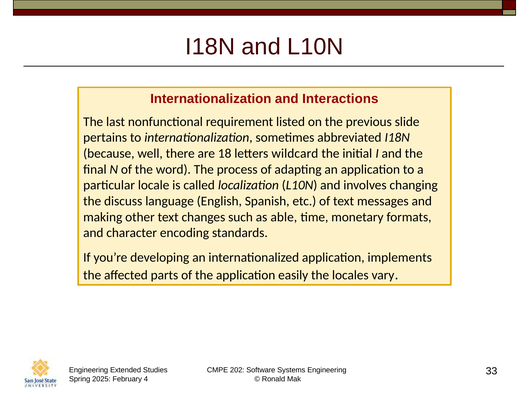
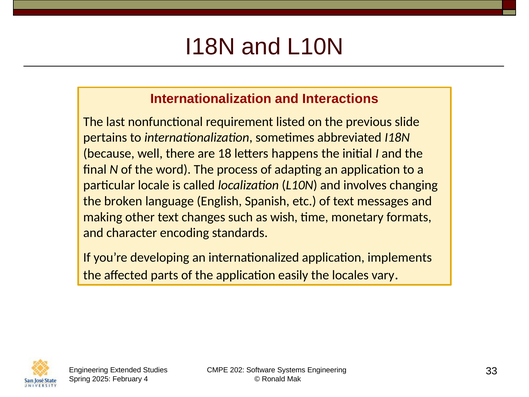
wildcard: wildcard -> happens
discuss: discuss -> broken
able: able -> wish
